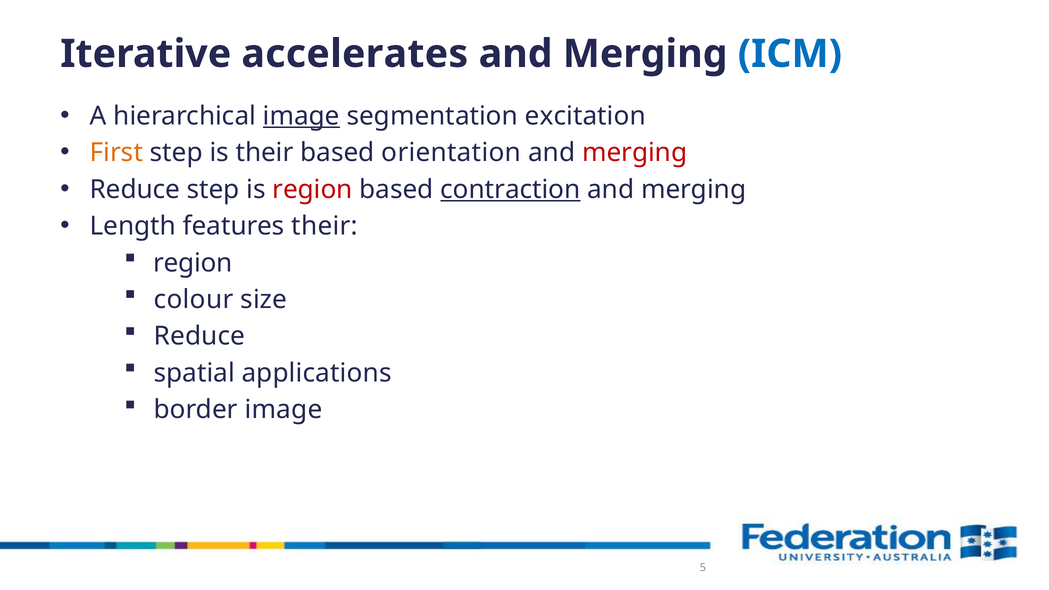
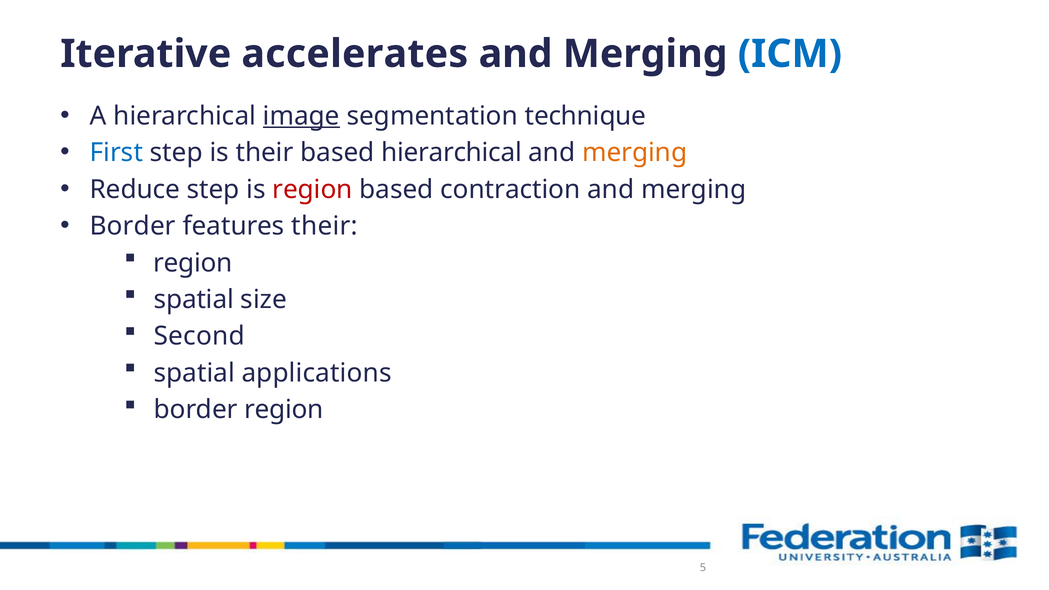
excitation: excitation -> technique
First colour: orange -> blue
based orientation: orientation -> hierarchical
merging at (635, 153) colour: red -> orange
contraction underline: present -> none
Length at (133, 226): Length -> Border
colour at (194, 300): colour -> spatial
Reduce at (199, 336): Reduce -> Second
border image: image -> region
